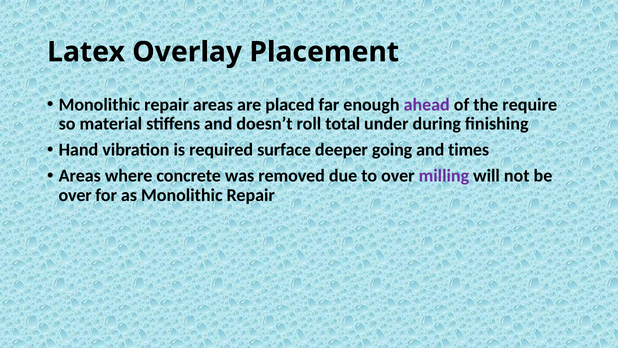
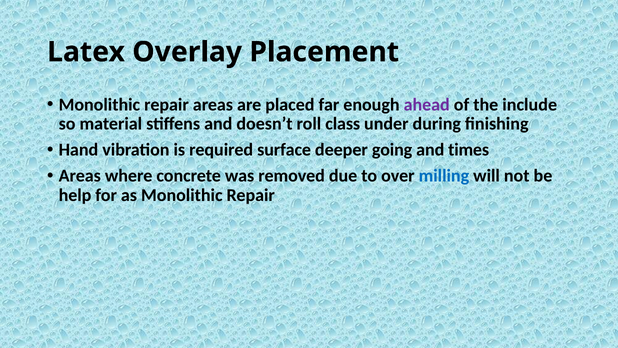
require: require -> include
total: total -> class
milling colour: purple -> blue
over at (75, 195): over -> help
